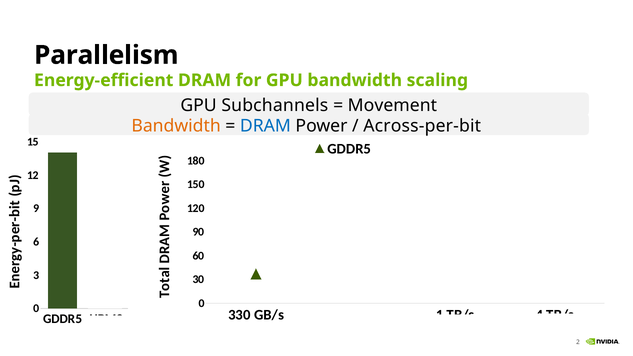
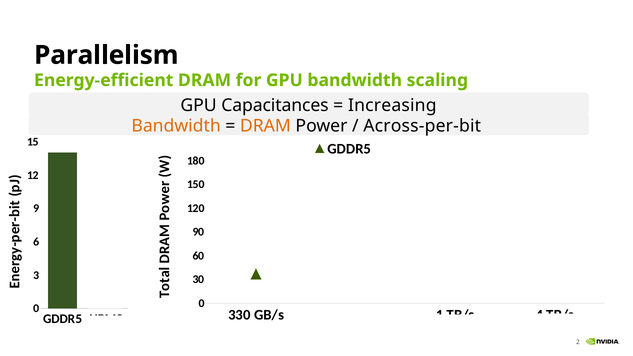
Subchannels: Subchannels -> Capacitances
Movement: Movement -> Increasing
DRAM at (265, 126) colour: blue -> orange
